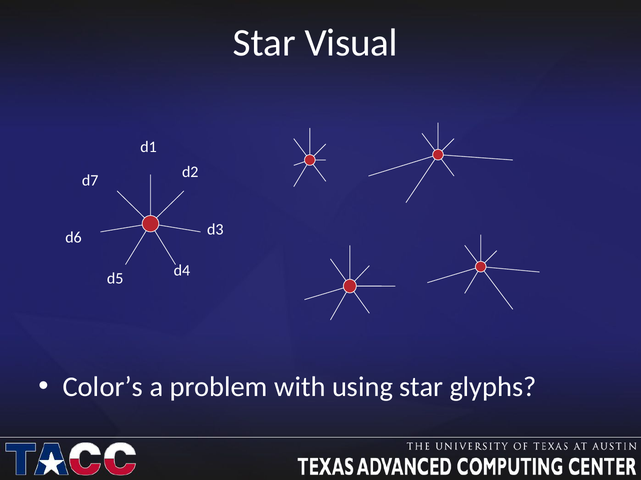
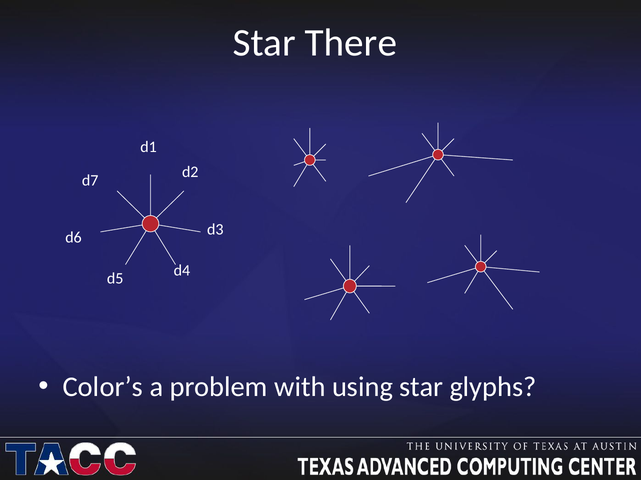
Visual: Visual -> There
